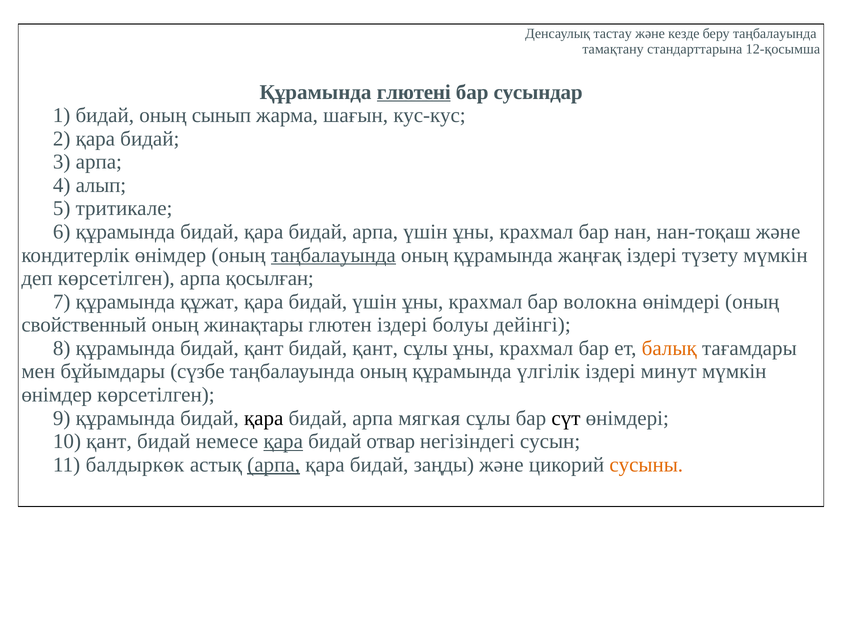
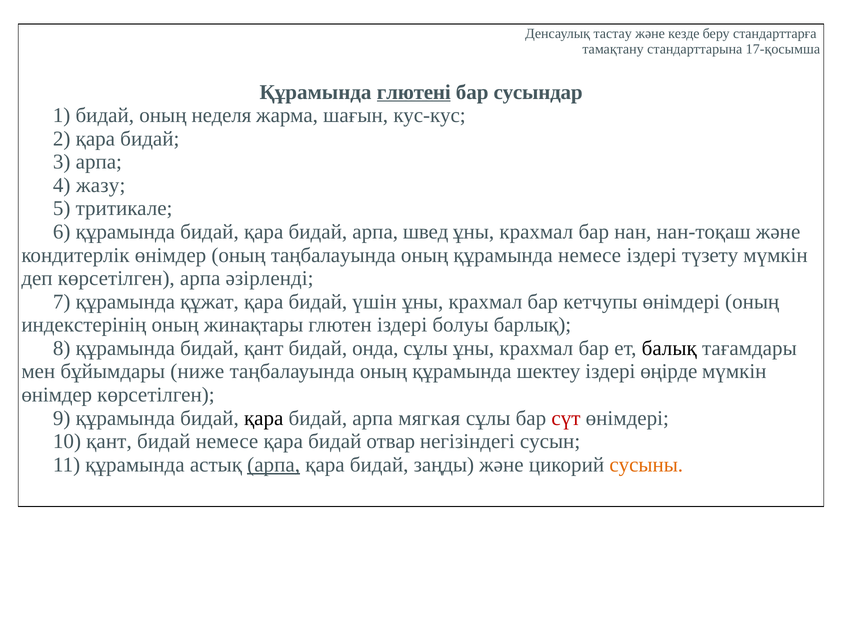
беру таңбалауында: таңбалауында -> стандарттарға
12-қосымша: 12-қосымша -> 17-қосымша
сынып: сынып -> неделя
алып: алып -> жазу
арпа үшін: үшін -> швед
таңбалауында at (333, 255) underline: present -> none
құрамында жаңғақ: жаңғақ -> немесе
қосылған: қосылған -> әзірленді
волокна: волокна -> кетчупы
свойственный: свойственный -> индекстерінің
дейінгі: дейінгі -> барлық
қант at (375, 348): қант -> онда
балық colour: orange -> black
сүзбе: сүзбе -> ниже
үлгілік: үлгілік -> шектеу
минут: минут -> өңірде
сүт colour: black -> red
қара at (283, 442) underline: present -> none
11 балдыркөк: балдыркөк -> құрамында
